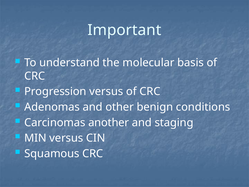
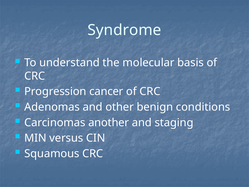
Important: Important -> Syndrome
Progression versus: versus -> cancer
